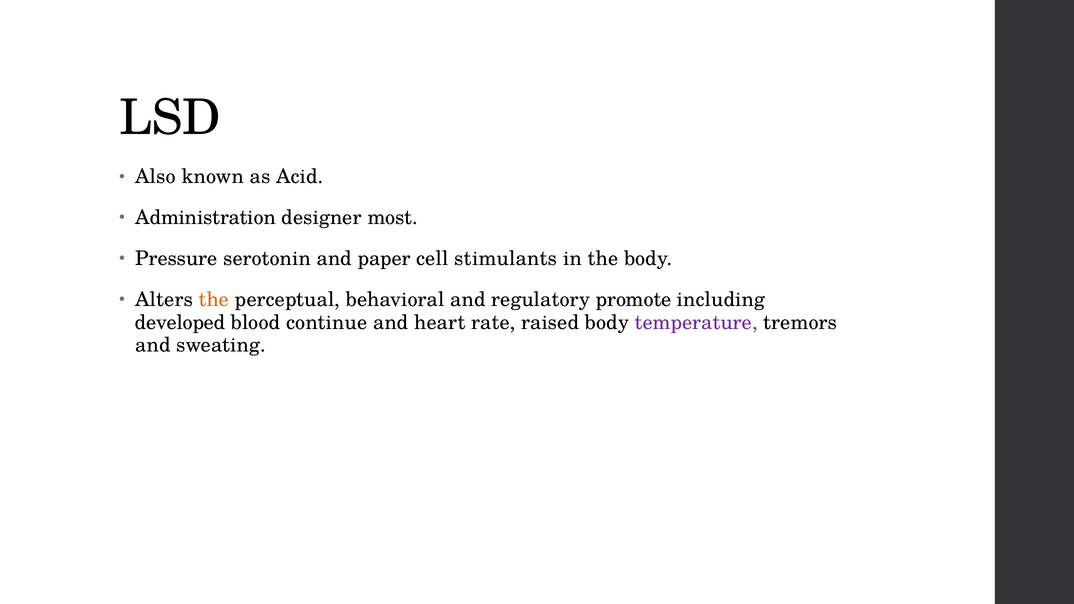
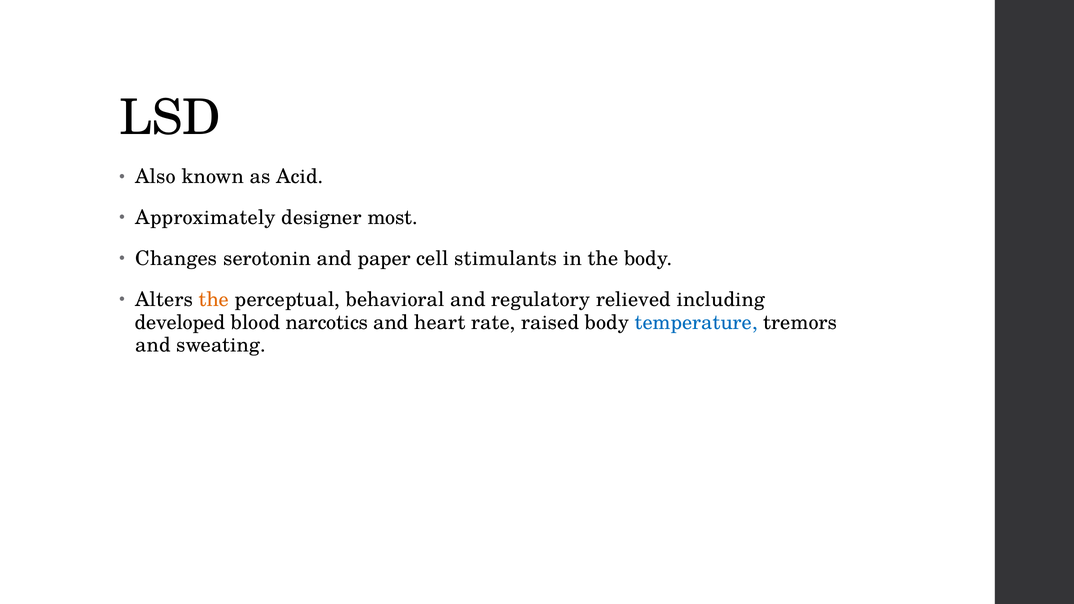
Administration: Administration -> Approximately
Pressure: Pressure -> Changes
promote: promote -> relieved
continue: continue -> narcotics
temperature colour: purple -> blue
